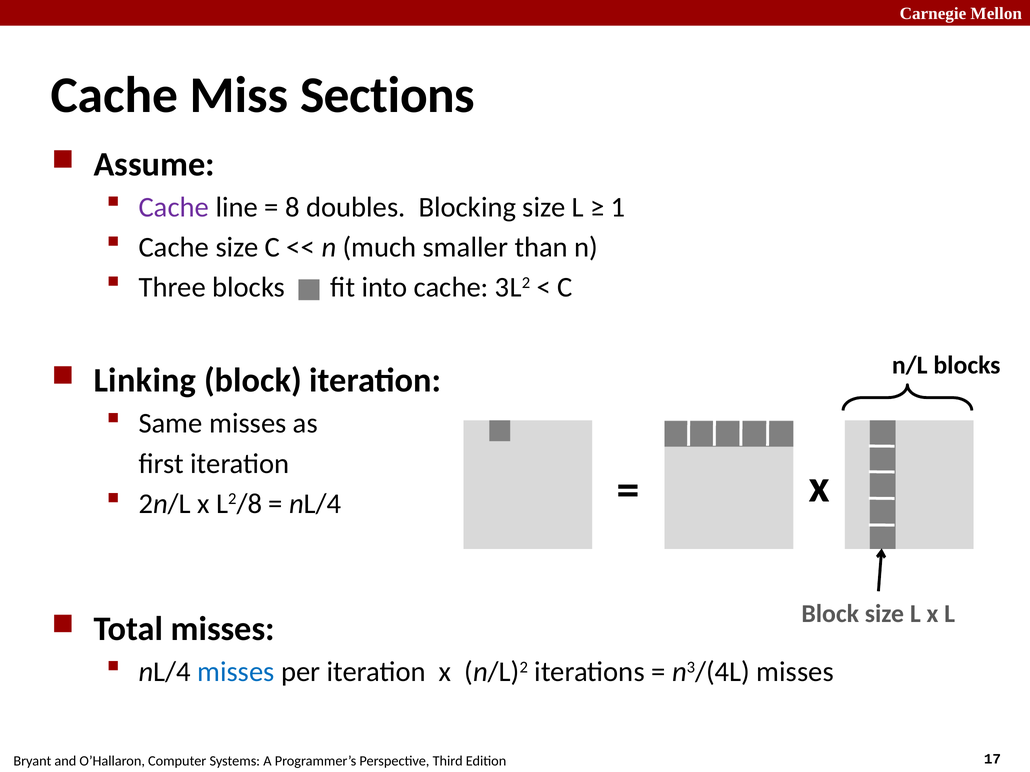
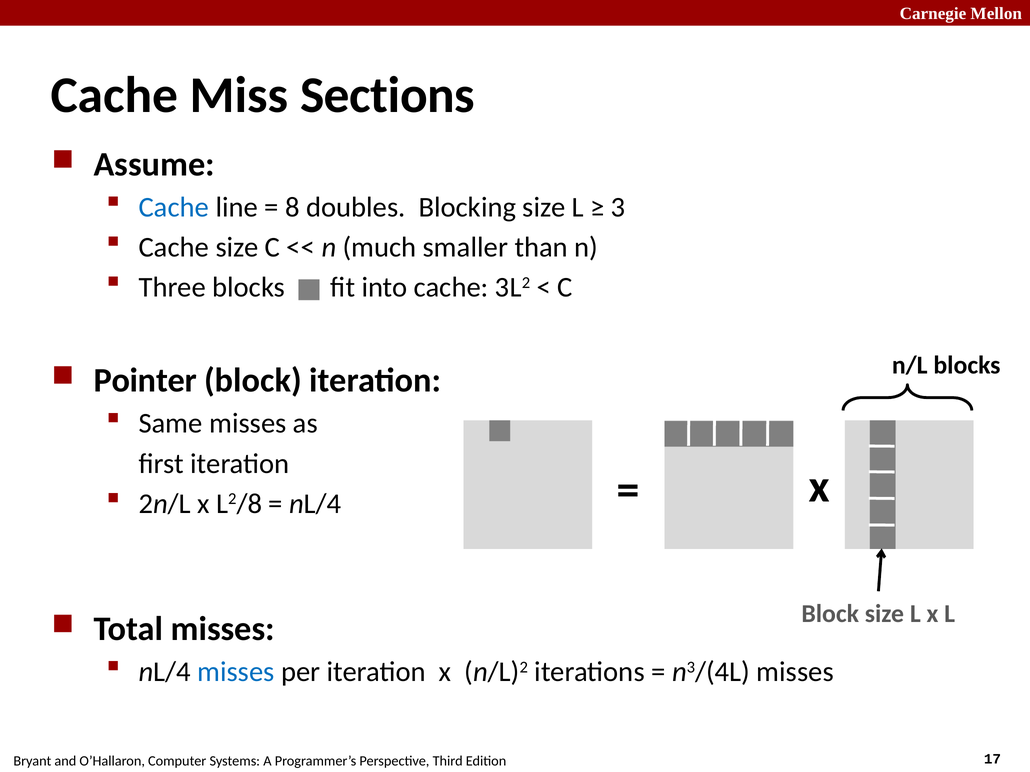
Cache at (174, 208) colour: purple -> blue
1: 1 -> 3
Linking: Linking -> Pointer
